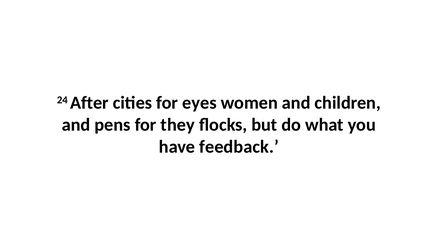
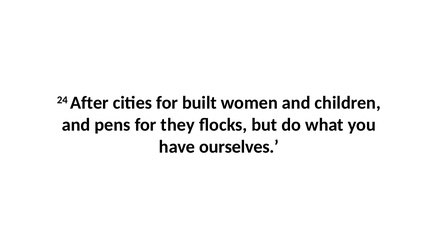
eyes: eyes -> built
feedback: feedback -> ourselves
